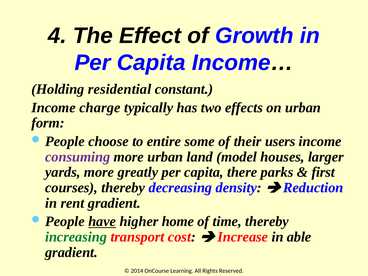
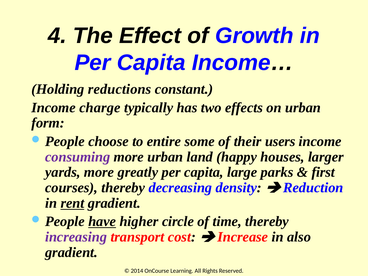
residential: residential -> reductions
model: model -> happy
there: there -> large
rent underline: none -> present
home: home -> circle
increasing colour: green -> purple
able: able -> also
